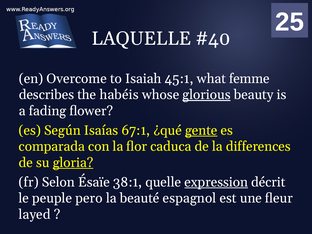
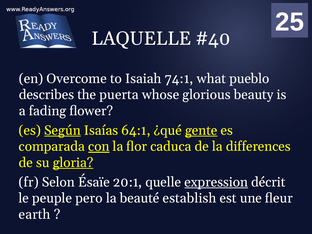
45:1: 45:1 -> 74:1
femme: femme -> pueblo
habéis: habéis -> puerta
glorious underline: present -> none
Según underline: none -> present
67:1: 67:1 -> 64:1
con underline: none -> present
38:1: 38:1 -> 20:1
espagnol: espagnol -> establish
layed: layed -> earth
